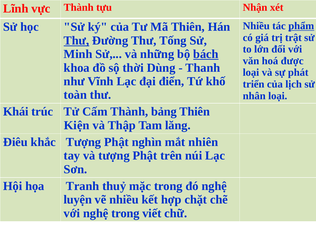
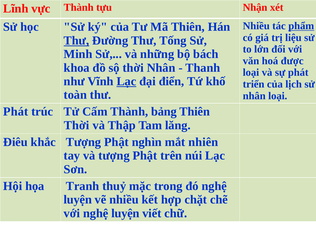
trật: trật -> liệu
bách underline: present -> none
thời Dùng: Dùng -> Nhân
Lạc at (126, 81) underline: none -> present
Khái at (16, 112): Khái -> Phát
Kiện at (77, 125): Kiện -> Thời
với nghệ trong: trong -> luyện
